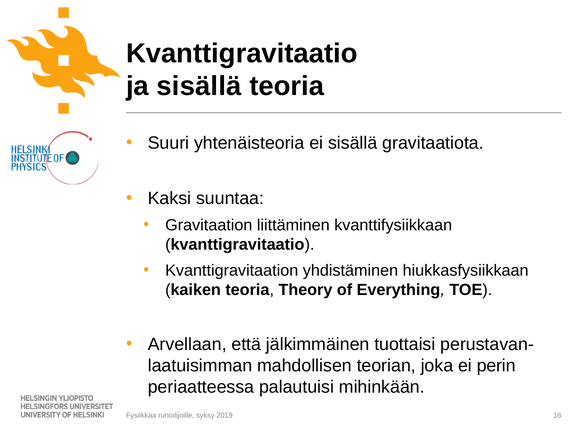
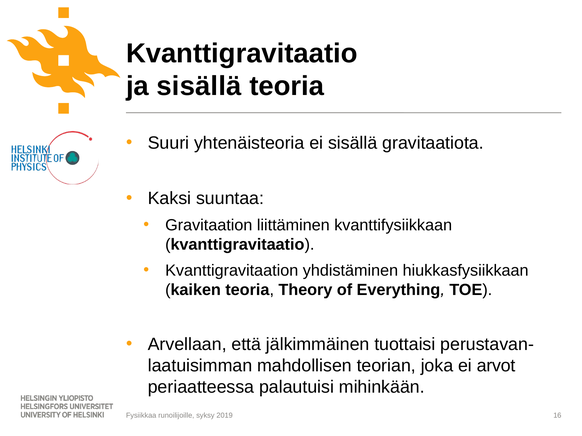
perin: perin -> arvot
